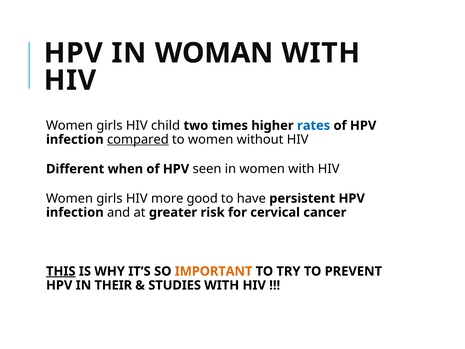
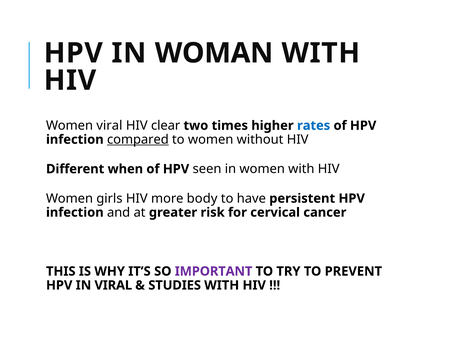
girls at (109, 125): girls -> viral
child: child -> clear
good: good -> body
THIS underline: present -> none
IMPORTANT colour: orange -> purple
IN THEIR: THEIR -> VIRAL
